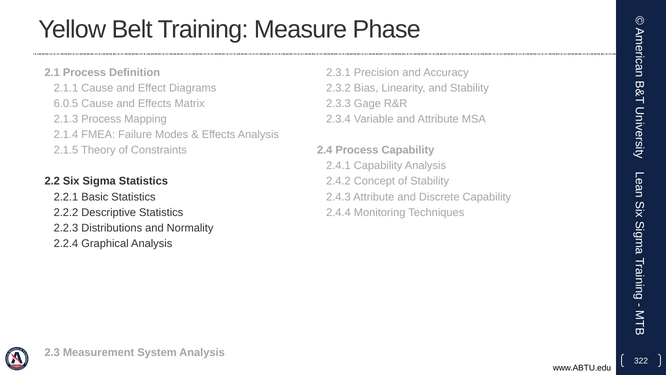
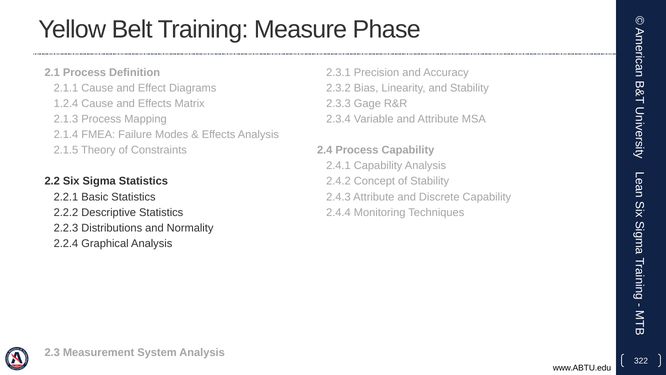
6.0.5: 6.0.5 -> 1.2.4
